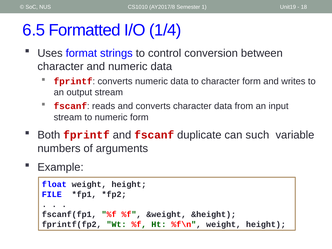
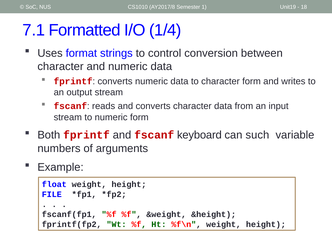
6.5: 6.5 -> 7.1
duplicate: duplicate -> keyboard
